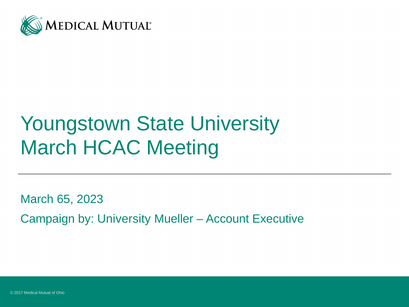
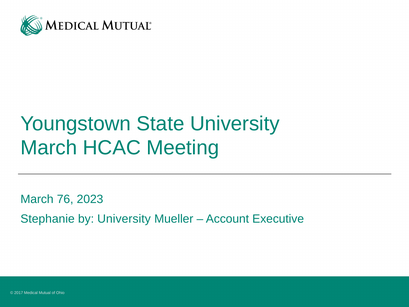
65: 65 -> 76
Campaign: Campaign -> Stephanie
